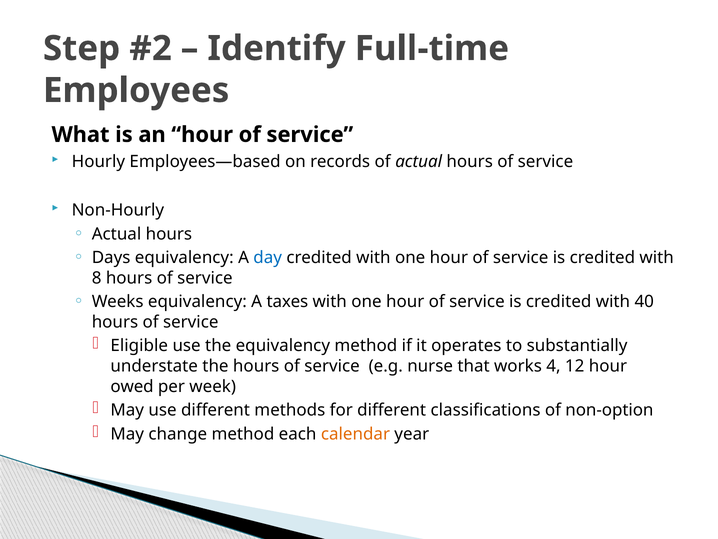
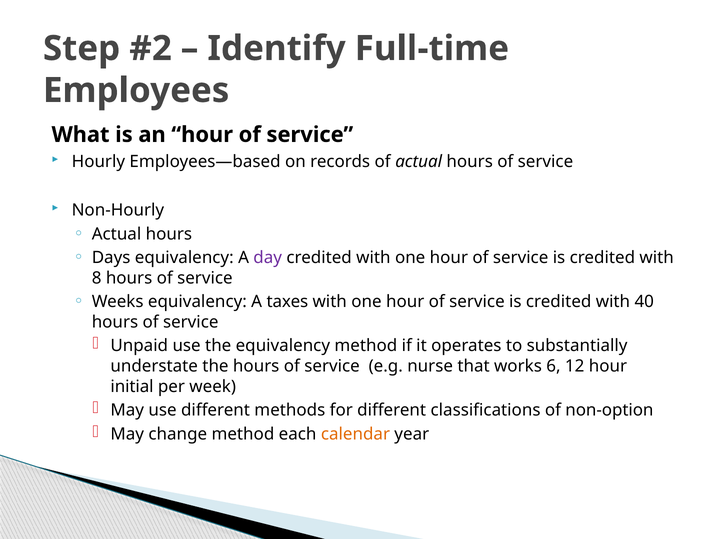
day colour: blue -> purple
Eligible: Eligible -> Unpaid
4: 4 -> 6
owed: owed -> initial
